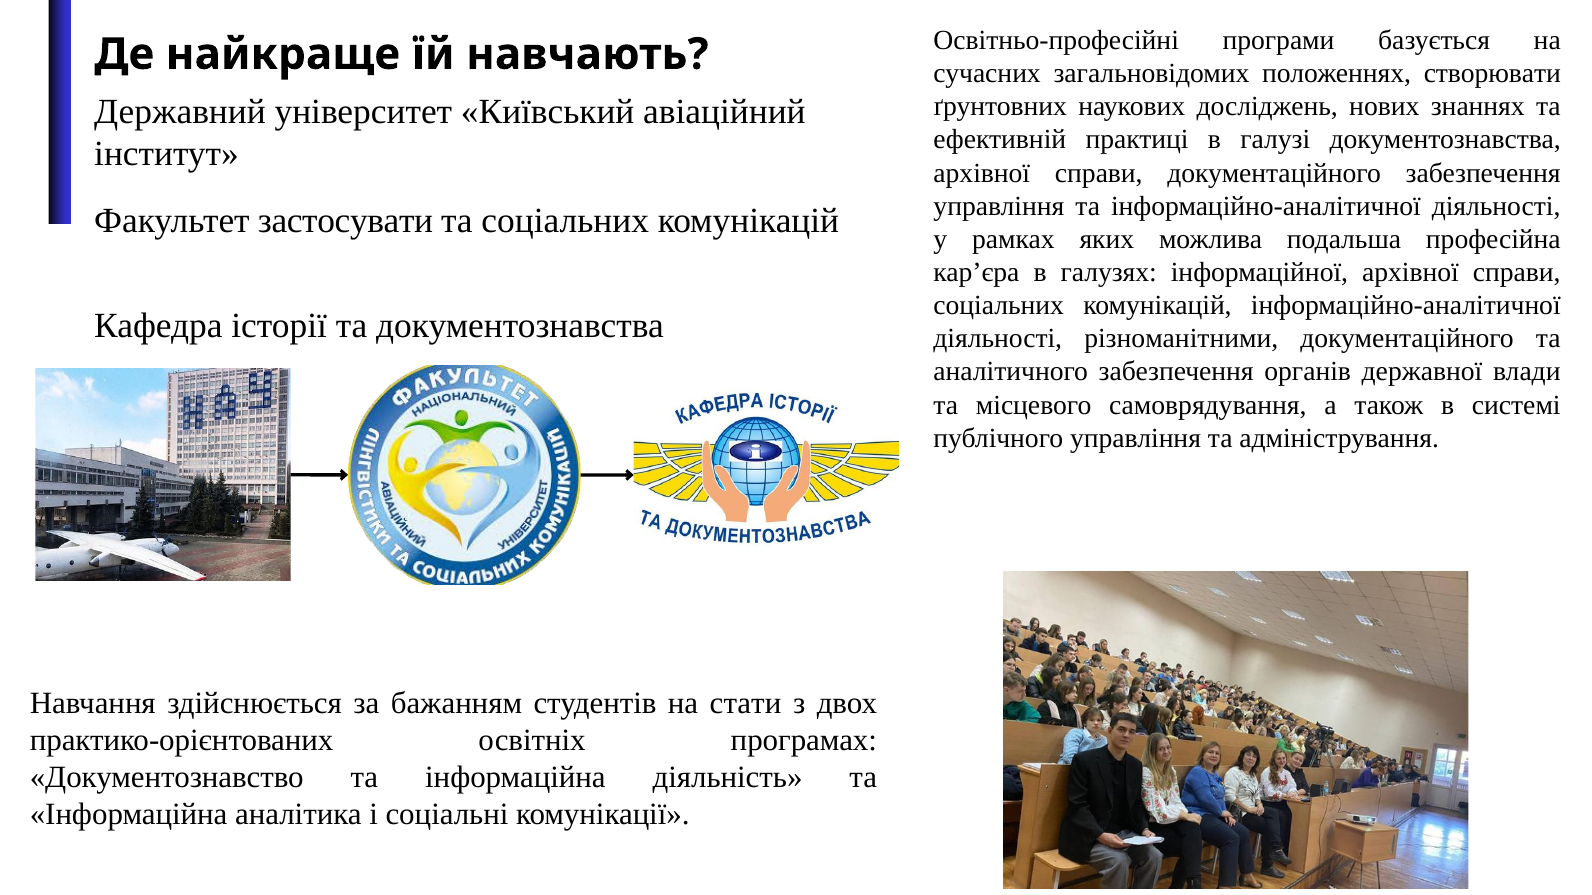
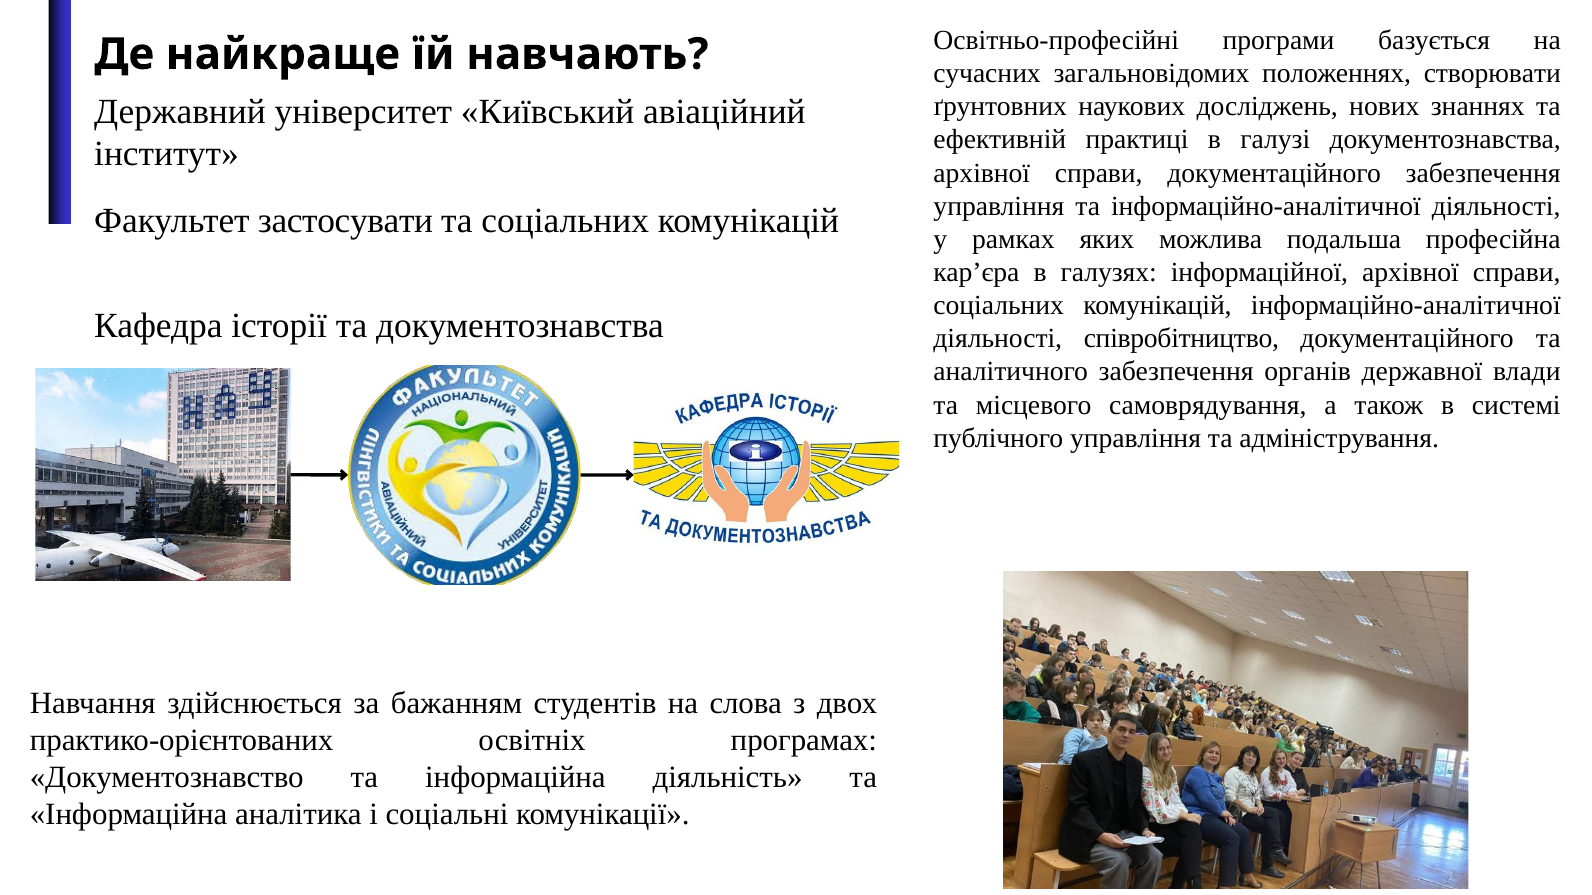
різноманітними: різноманітними -> співробітництво
стати: стати -> слова
